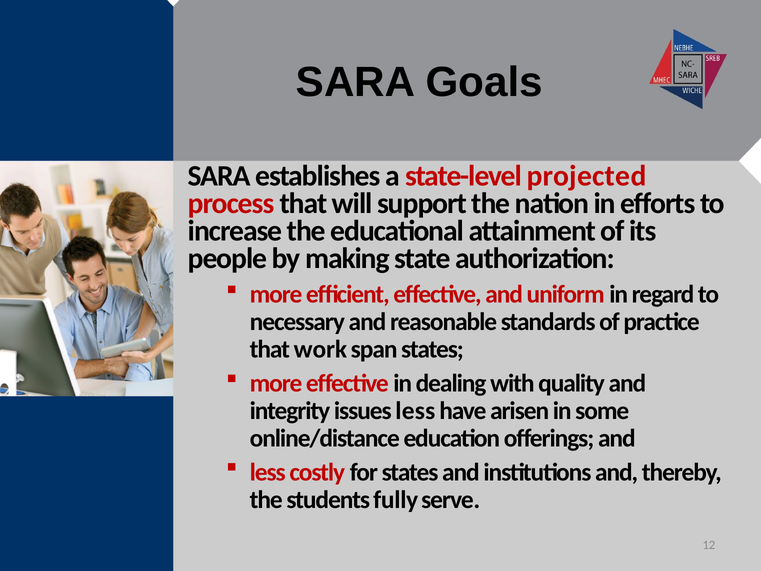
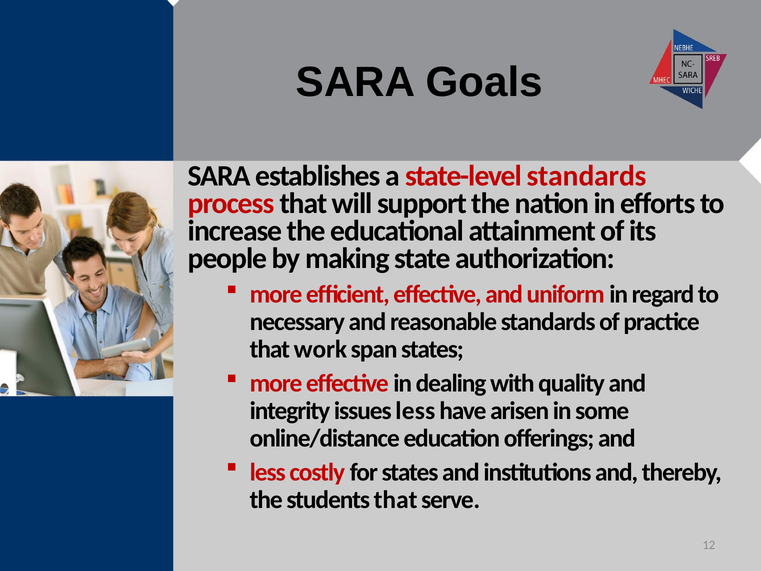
state-level projected: projected -> standards
students fully: fully -> that
